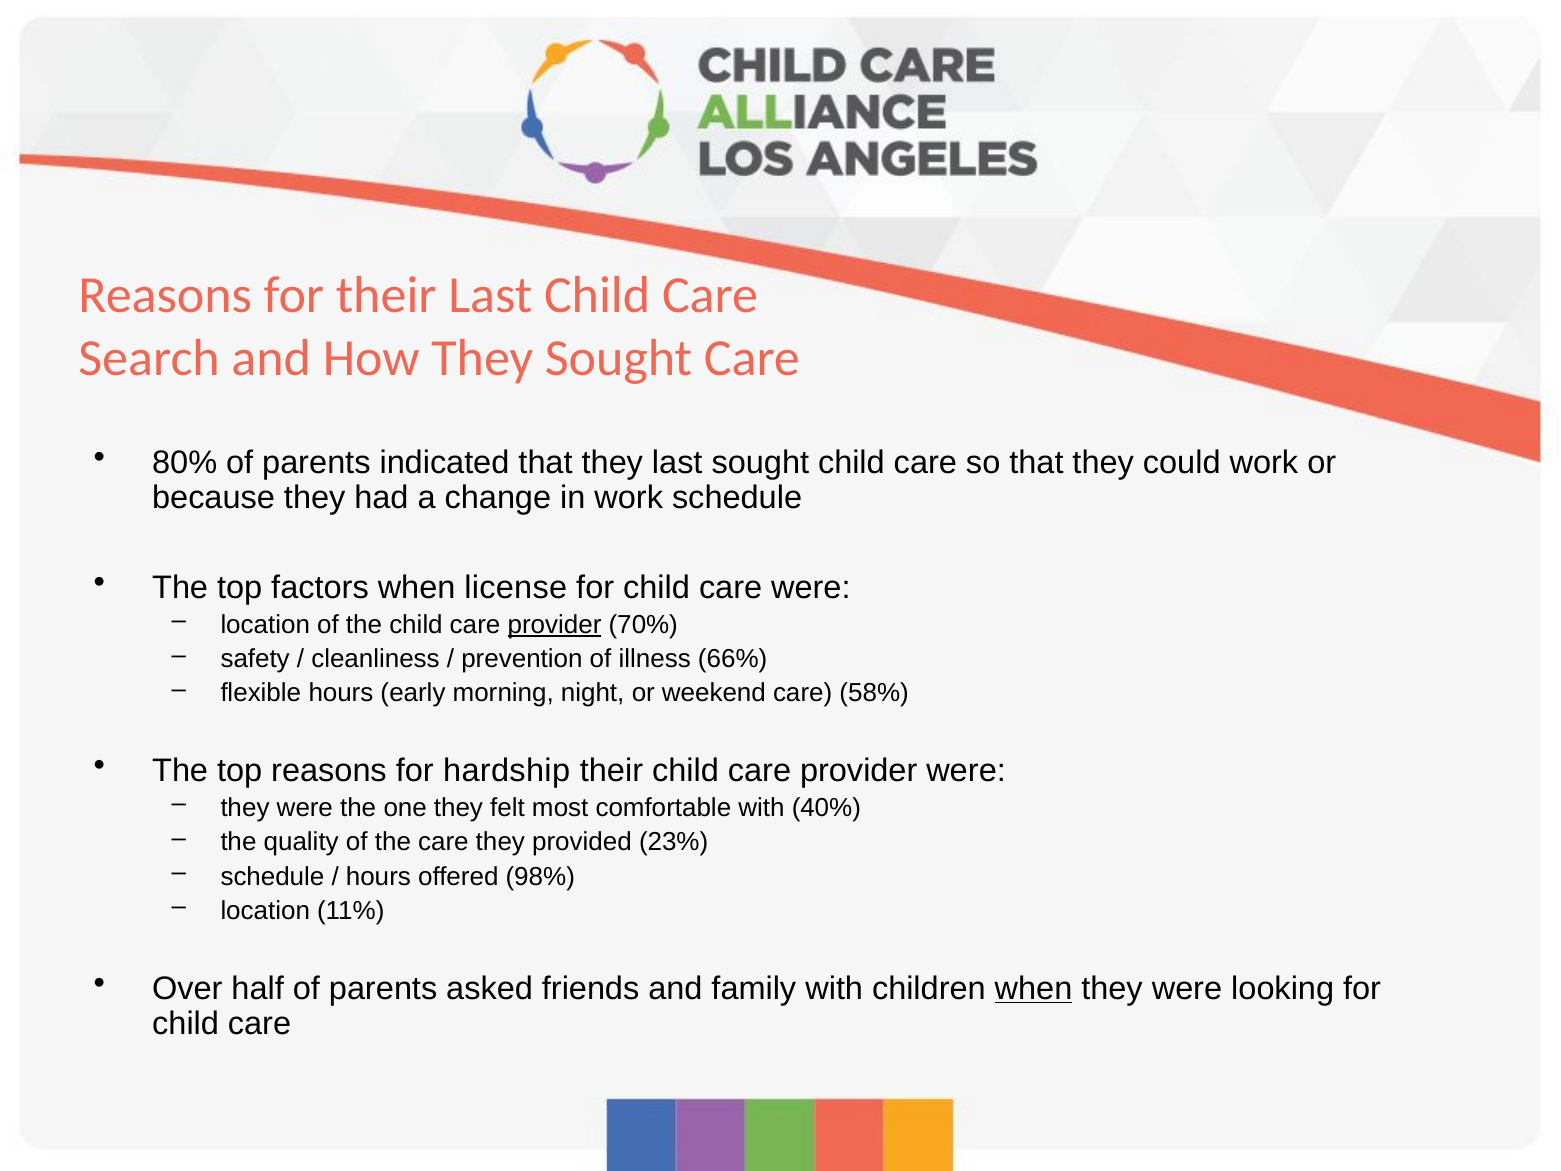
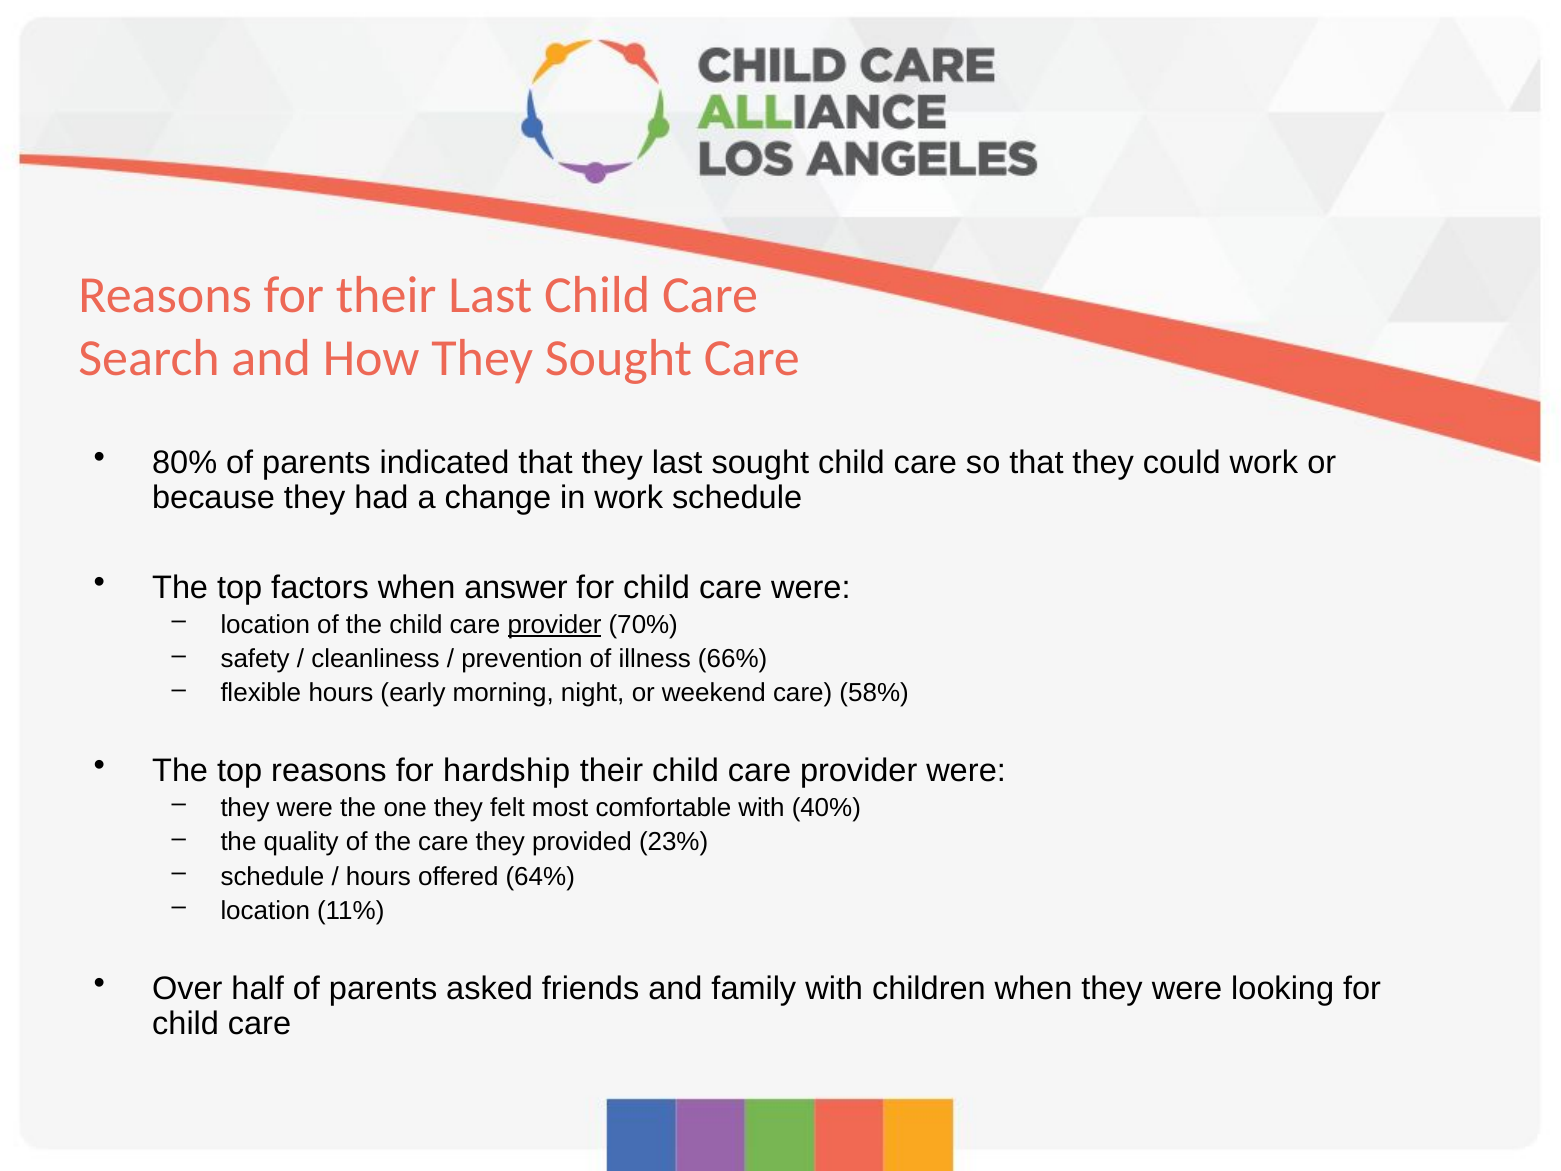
license: license -> answer
98%: 98% -> 64%
when at (1034, 988) underline: present -> none
